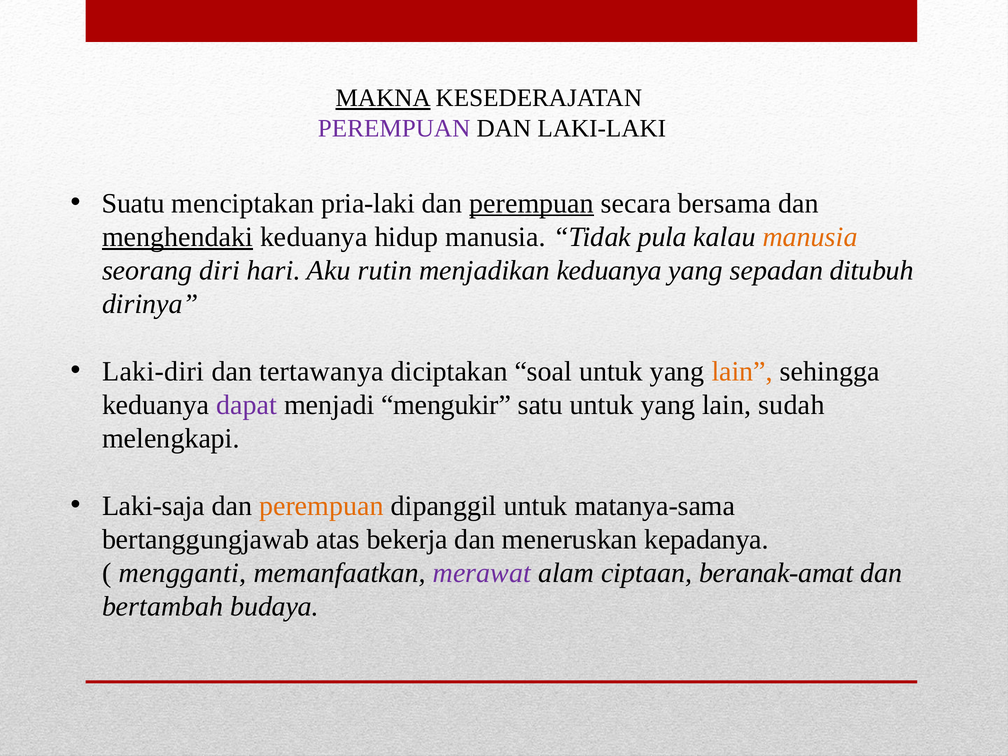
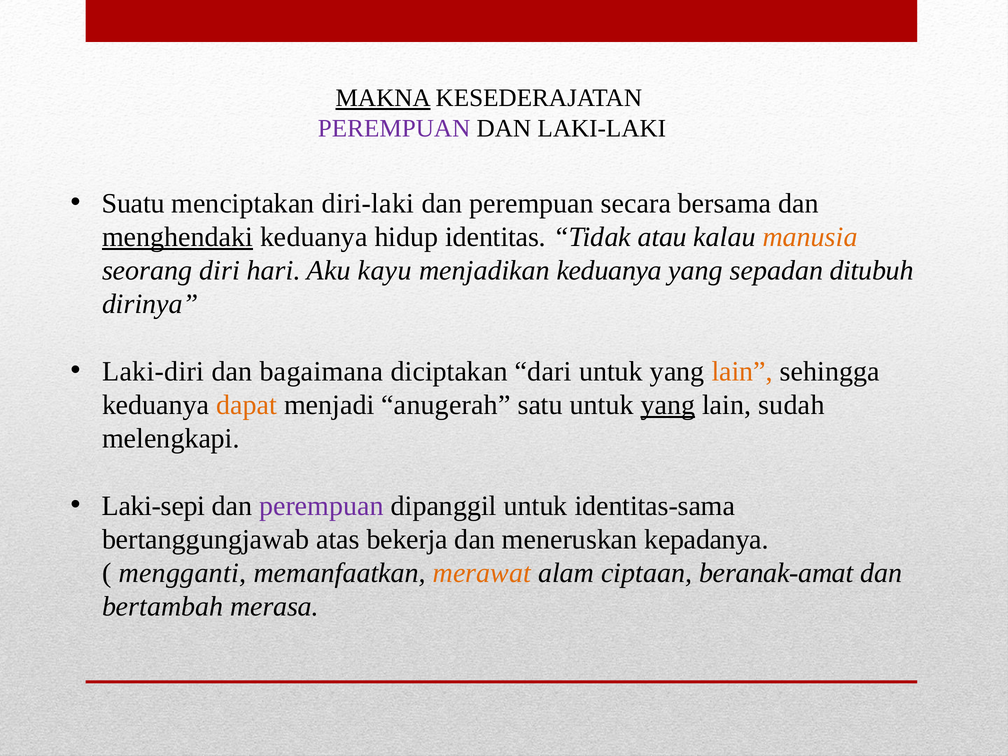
pria-laki: pria-laki -> diri-laki
perempuan at (532, 203) underline: present -> none
hidup manusia: manusia -> identitas
pula: pula -> atau
rutin: rutin -> kayu
tertawanya: tertawanya -> bagaimana
soal: soal -> dari
dapat colour: purple -> orange
mengukir: mengukir -> anugerah
yang at (668, 405) underline: none -> present
Laki-saja: Laki-saja -> Laki-sepi
perempuan at (321, 506) colour: orange -> purple
matanya-sama: matanya-sama -> identitas-sama
merawat colour: purple -> orange
budaya: budaya -> merasa
